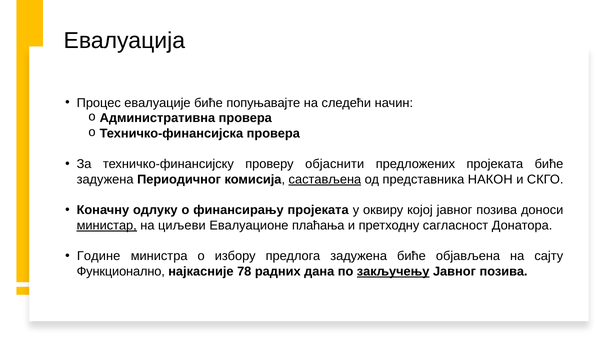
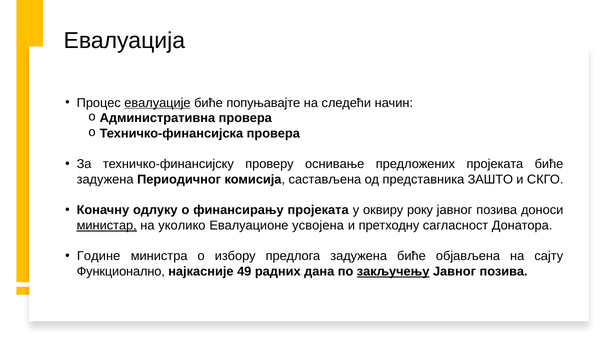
евалуације underline: none -> present
објаснити: објаснити -> оснивање
састављена underline: present -> none
НАКОН: НАКОН -> ЗАШТО
којој: којој -> року
циљеви: циљеви -> уколико
плаћања: плаћања -> усвојена
78: 78 -> 49
